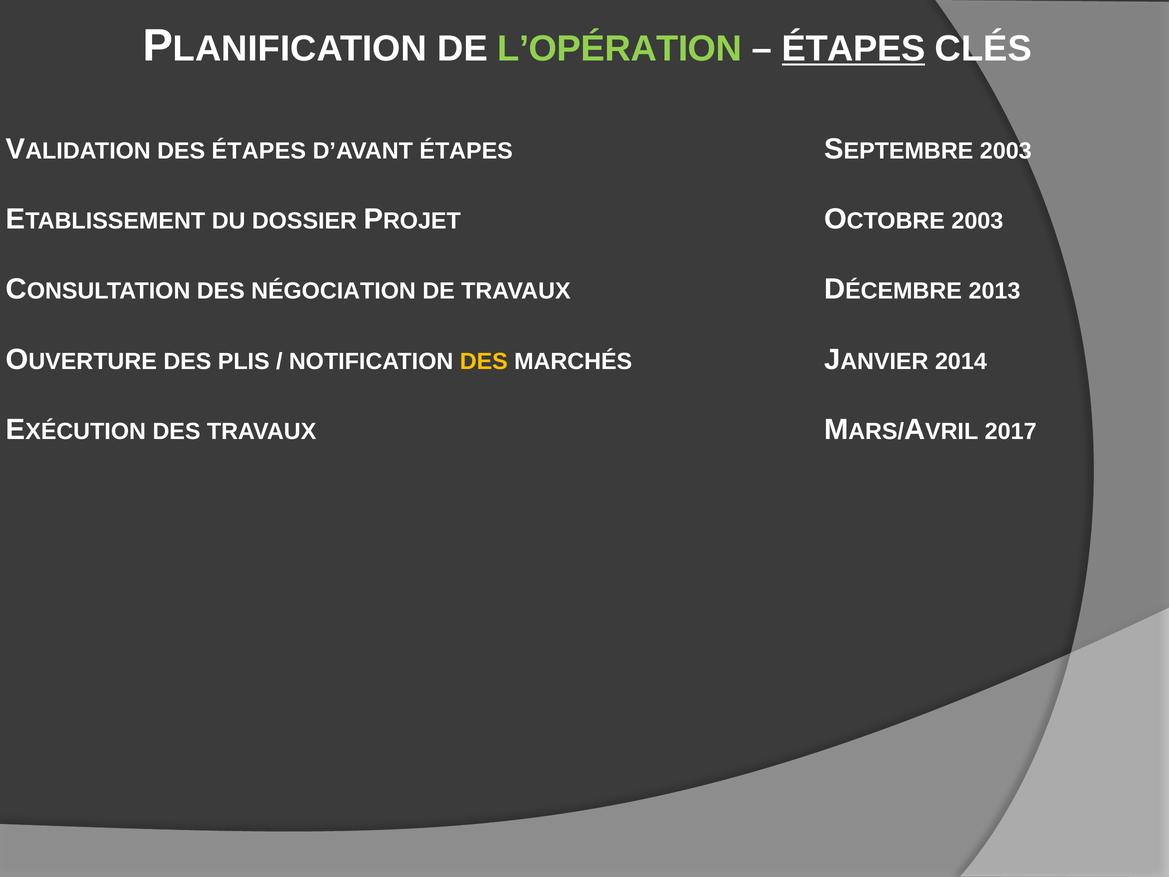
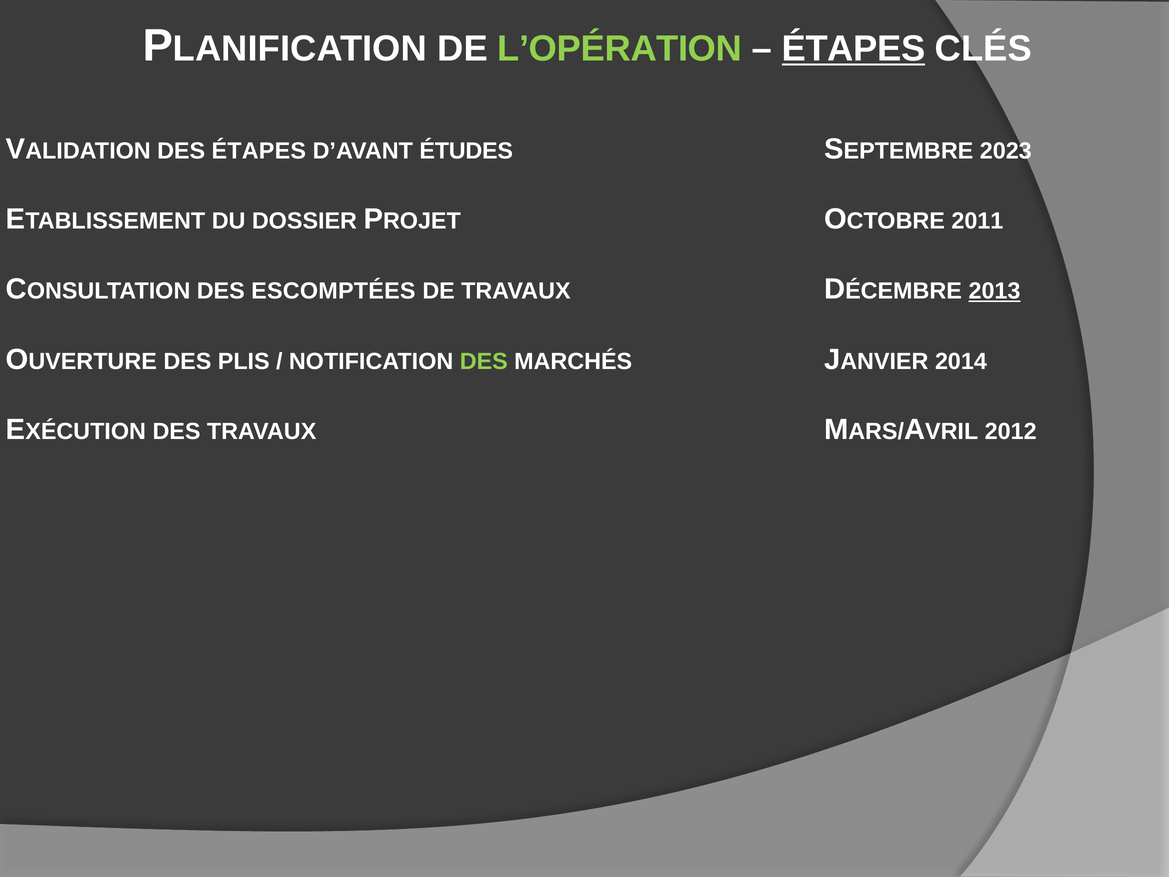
D’AVANT ÉTAPES: ÉTAPES -> ÉTUDES
2003 at (1006, 151): 2003 -> 2023
2003 at (977, 221): 2003 -> 2011
NÉGOCIATION: NÉGOCIATION -> ESCOMPTÉES
2013 underline: none -> present
DES at (484, 361) colour: yellow -> light green
2017: 2017 -> 2012
